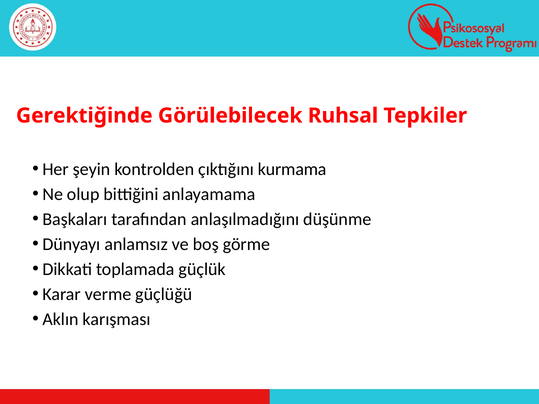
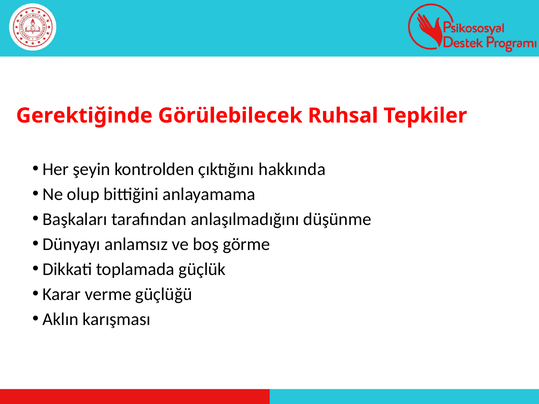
kurmama: kurmama -> hakkında
